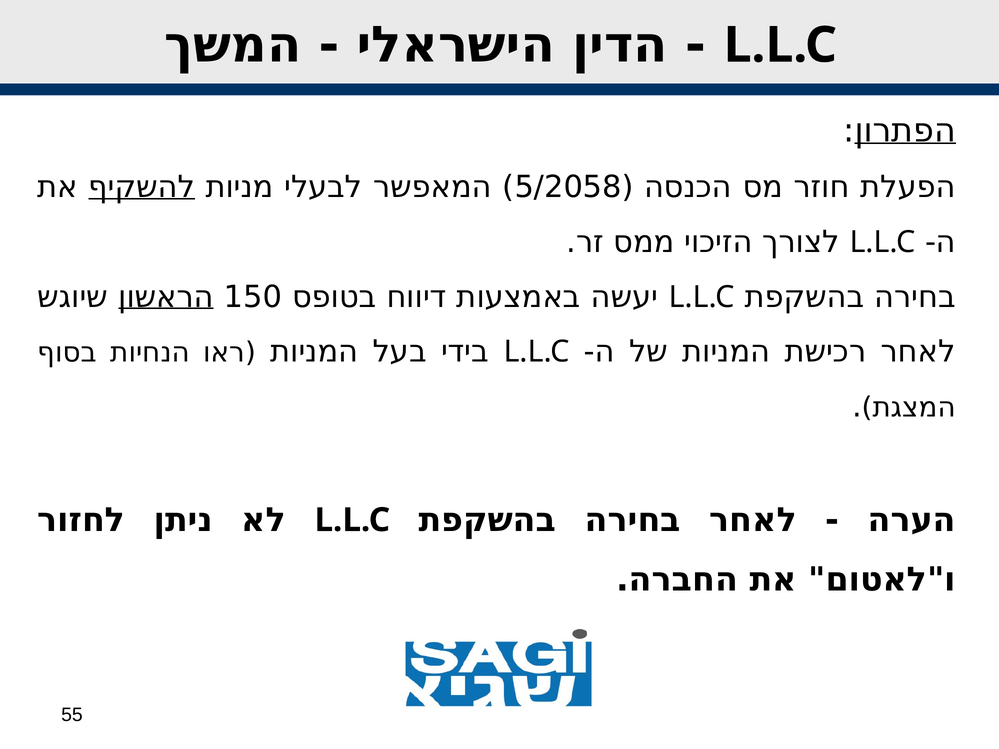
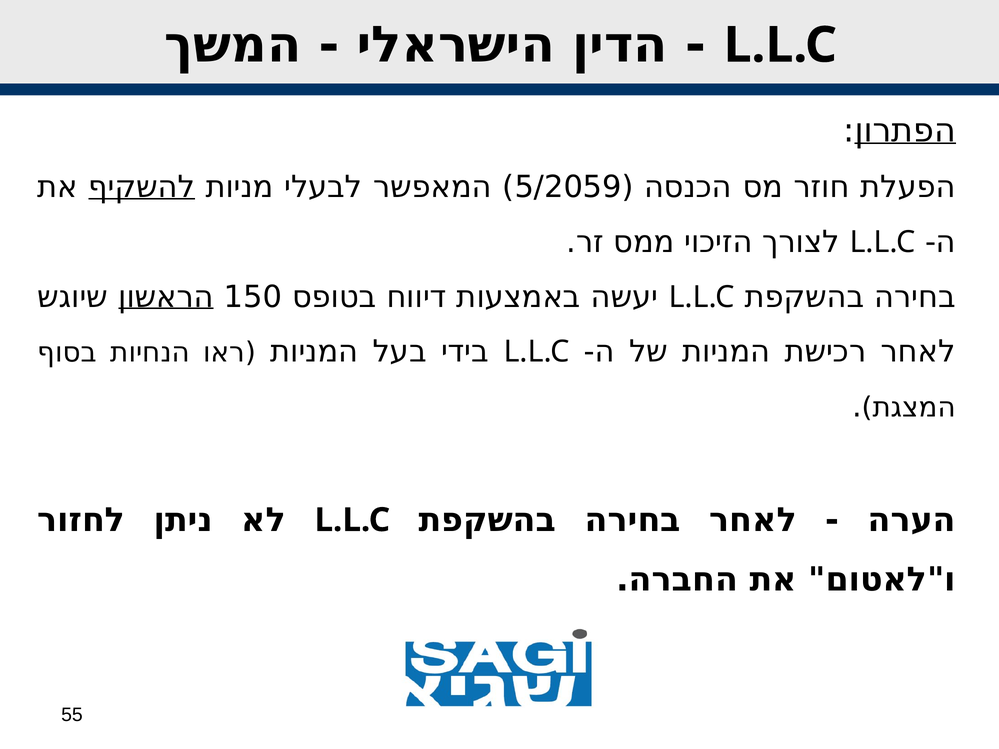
5/2058: 5/2058 -> 5/2059
